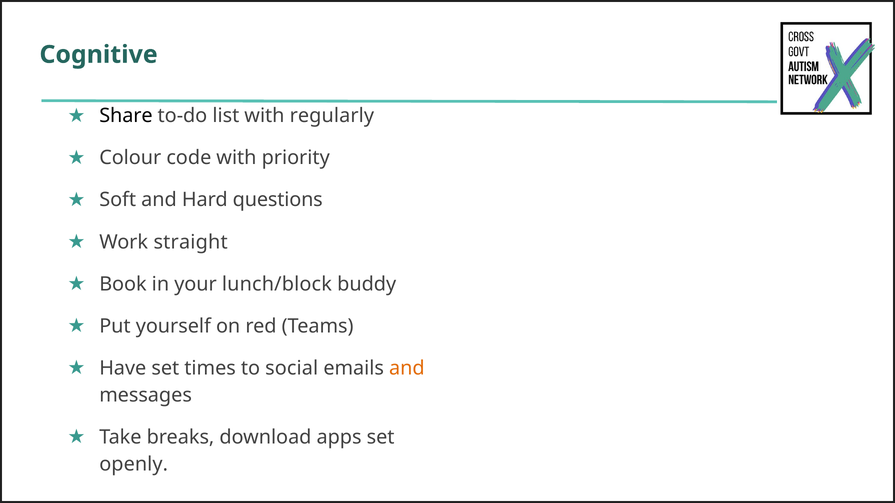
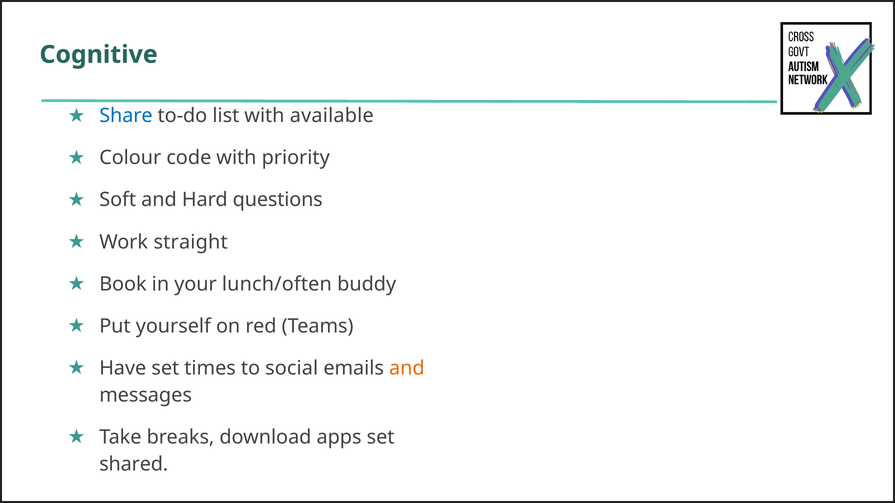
Share colour: black -> blue
regularly: regularly -> available
lunch/block: lunch/block -> lunch/often
openly: openly -> shared
